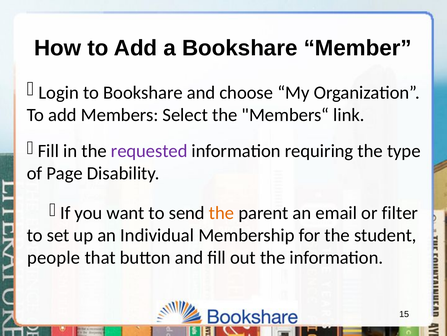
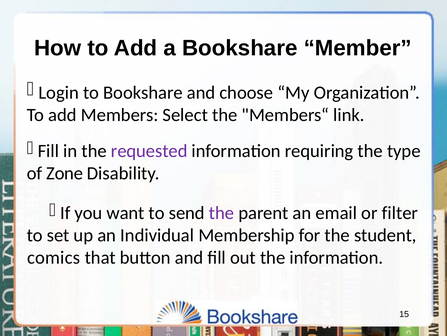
Page: Page -> Zone
the at (222, 213) colour: orange -> purple
people: people -> comics
